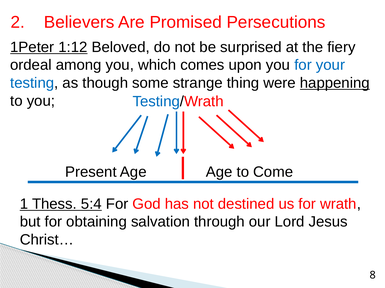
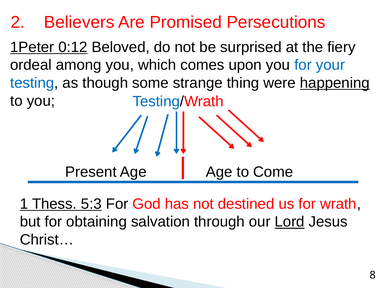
1:12: 1:12 -> 0:12
5:4: 5:4 -> 5:3
Lord underline: none -> present
